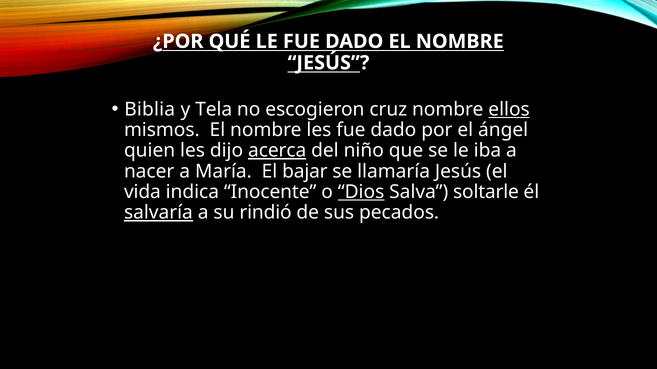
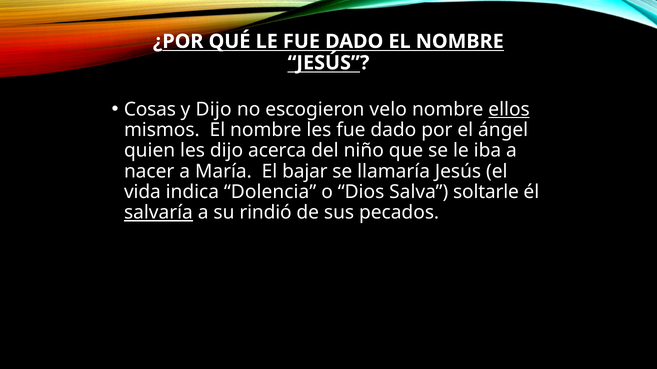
Biblia: Biblia -> Cosas
y Tela: Tela -> Dijo
cruz: cruz -> velo
acerca underline: present -> none
Inocente: Inocente -> Dolencia
Dios underline: present -> none
